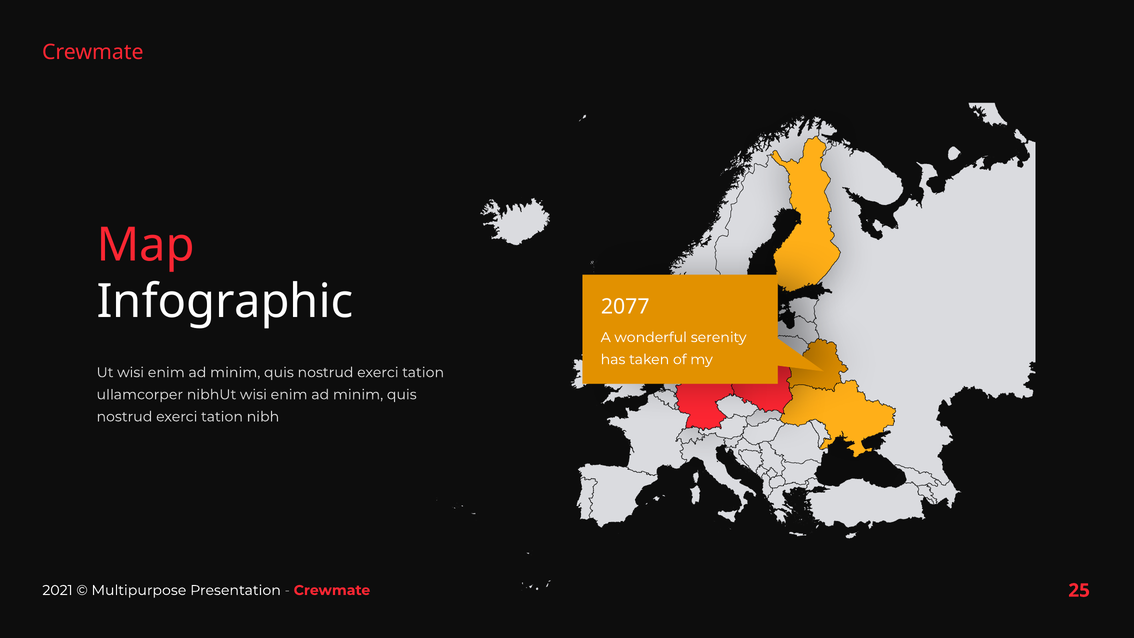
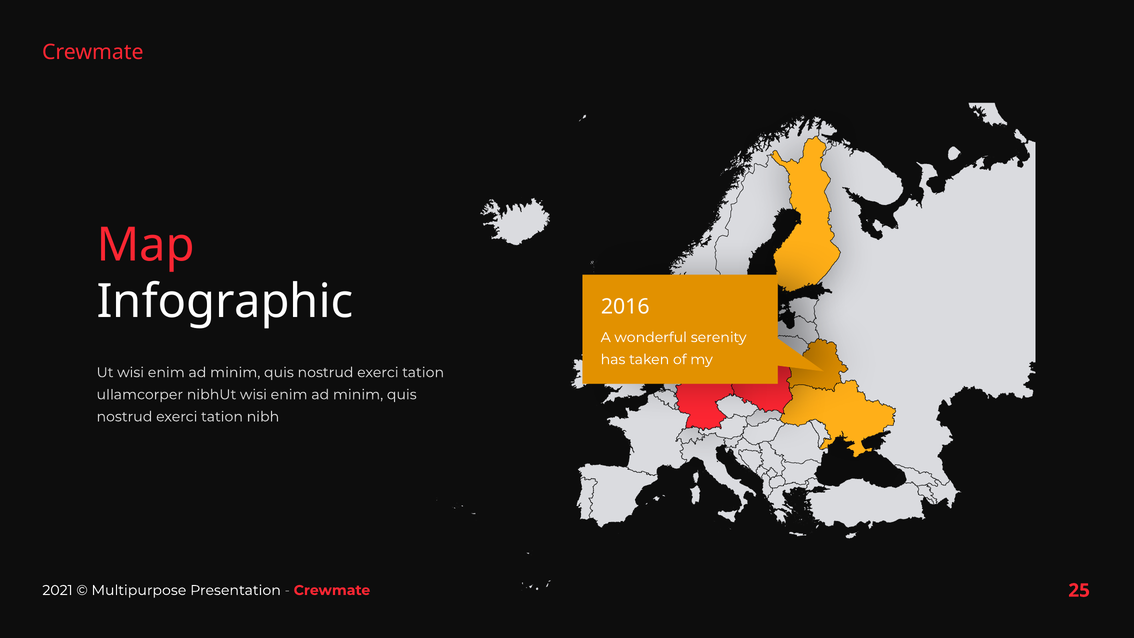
2077: 2077 -> 2016
